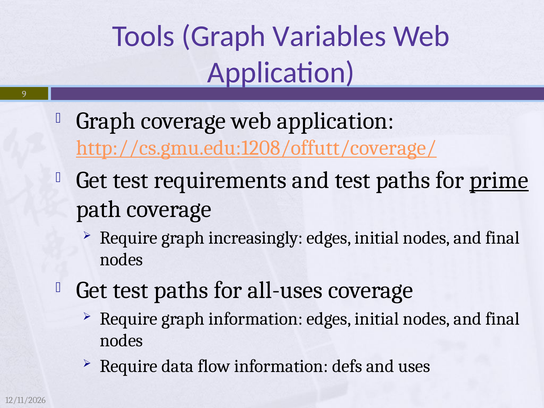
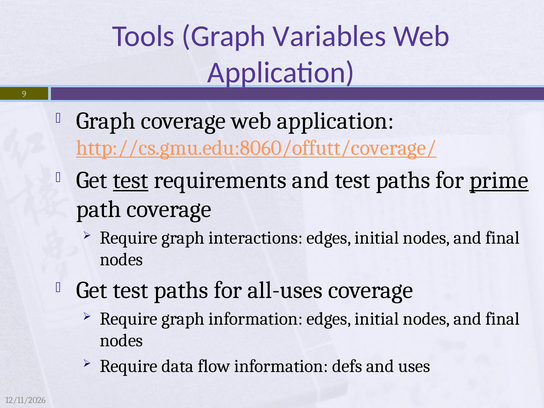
http://cs.gmu.edu:1208/offutt/coverage/: http://cs.gmu.edu:1208/offutt/coverage/ -> http://cs.gmu.edu:8060/offutt/coverage/
test at (131, 180) underline: none -> present
increasingly: increasingly -> interactions
